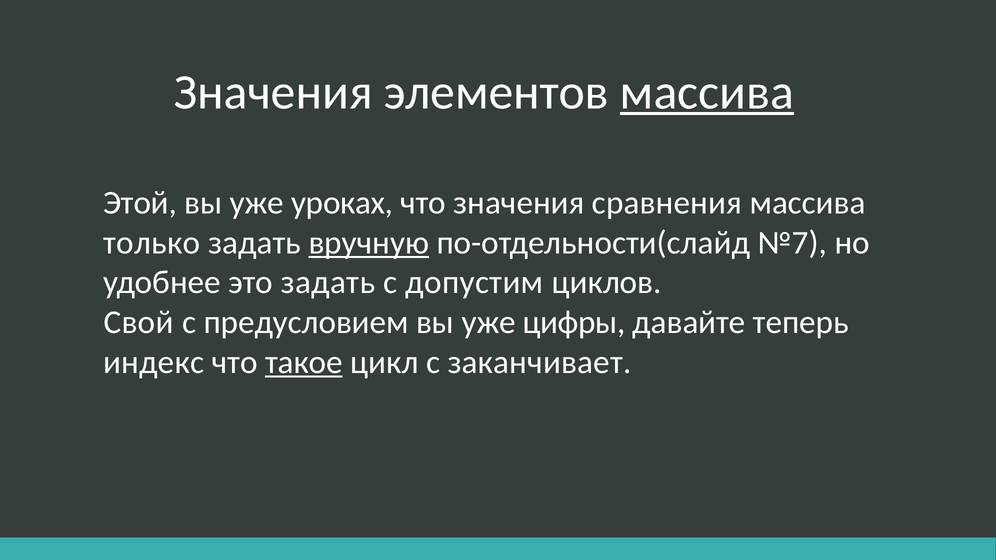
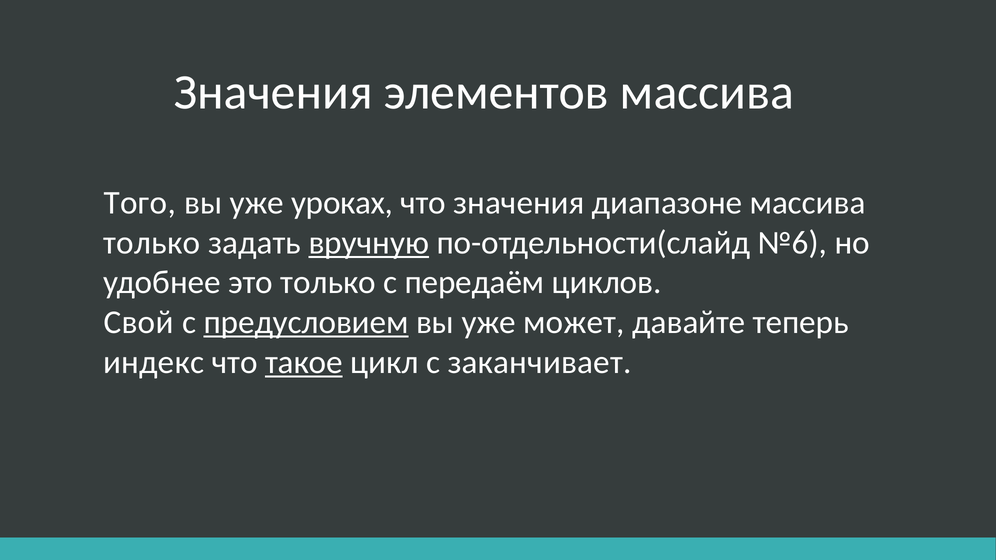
массива at (707, 92) underline: present -> none
Этой: Этой -> Того
сравнения: сравнения -> диапазоне
№7: №7 -> №6
это задать: задать -> только
допустим: допустим -> передаём
предусловием underline: none -> present
цифры: цифры -> может
